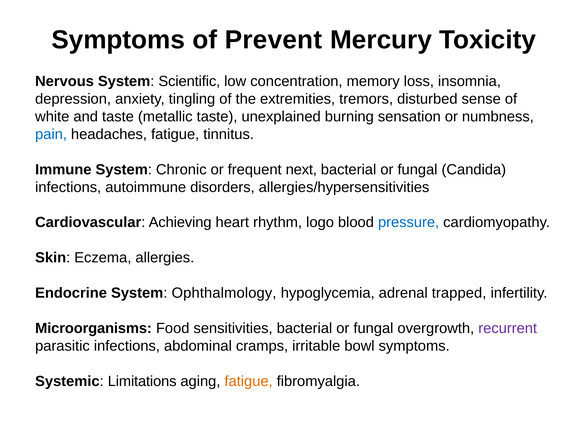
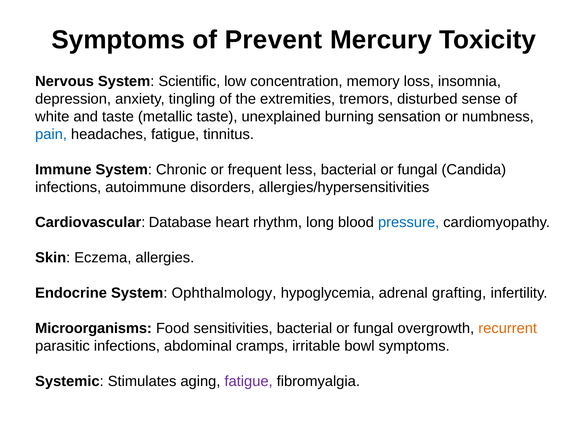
next: next -> less
Achieving: Achieving -> Database
logo: logo -> long
trapped: trapped -> grafting
recurrent colour: purple -> orange
Limitations: Limitations -> Stimulates
fatigue at (249, 381) colour: orange -> purple
